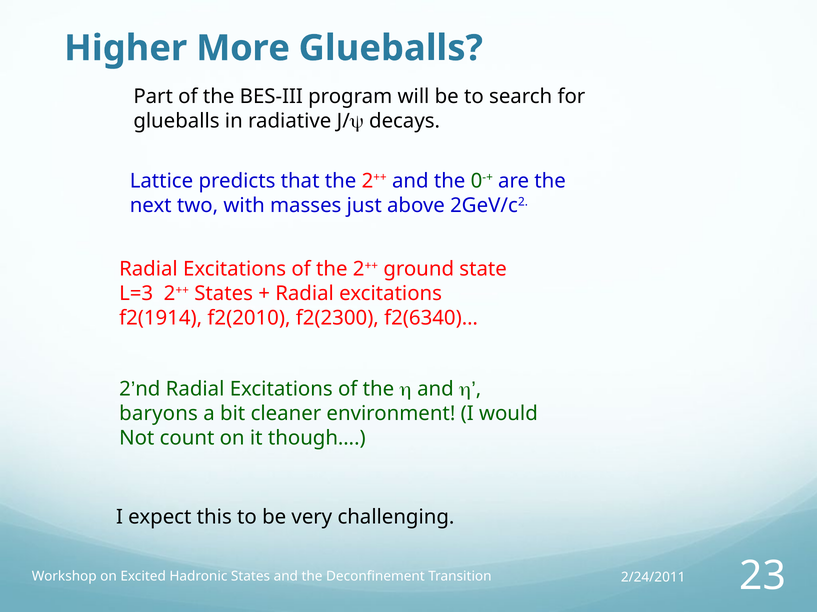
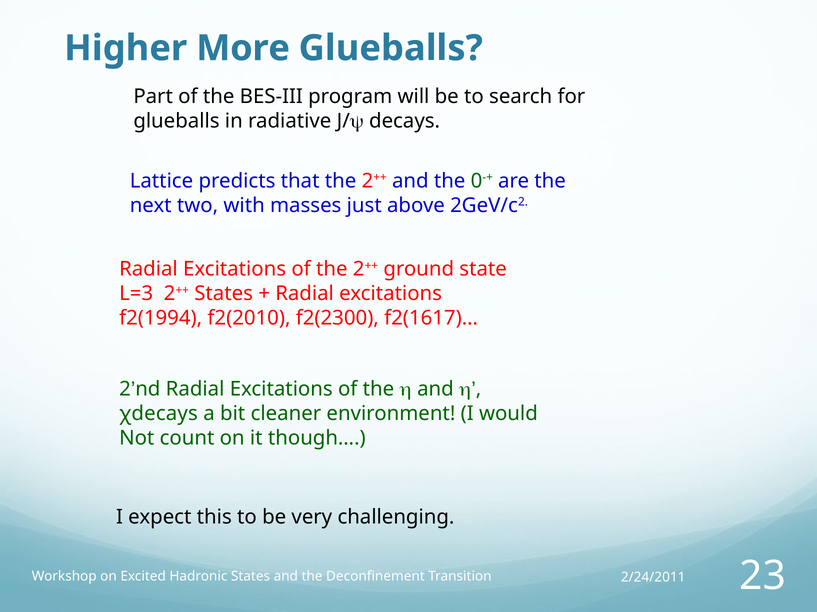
f2(1914: f2(1914 -> f2(1994
f2(6340)…: f2(6340)… -> f2(1617)…
baryons: baryons -> χdecays
